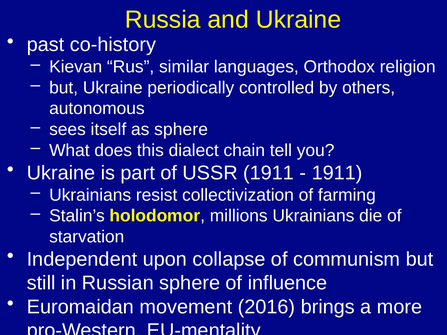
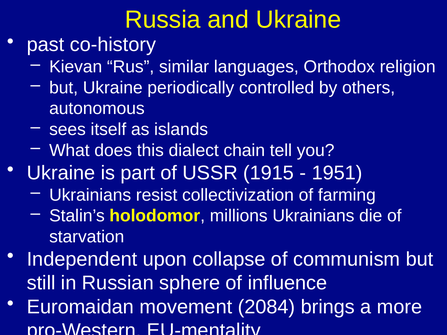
as sphere: sphere -> islands
USSR 1911: 1911 -> 1915
1911 at (337, 173): 1911 -> 1951
2016: 2016 -> 2084
